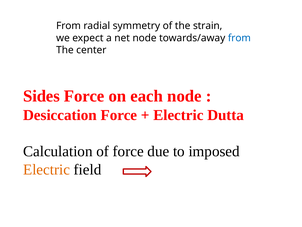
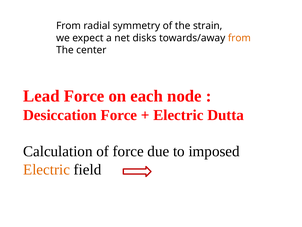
net node: node -> disks
from at (239, 38) colour: blue -> orange
Sides: Sides -> Lead
